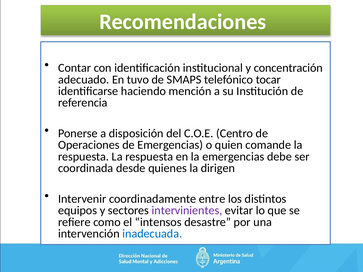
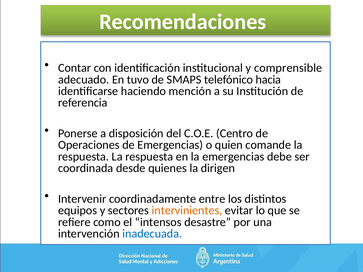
concentración: concentración -> comprensible
tocar: tocar -> hacia
intervinientes colour: purple -> orange
